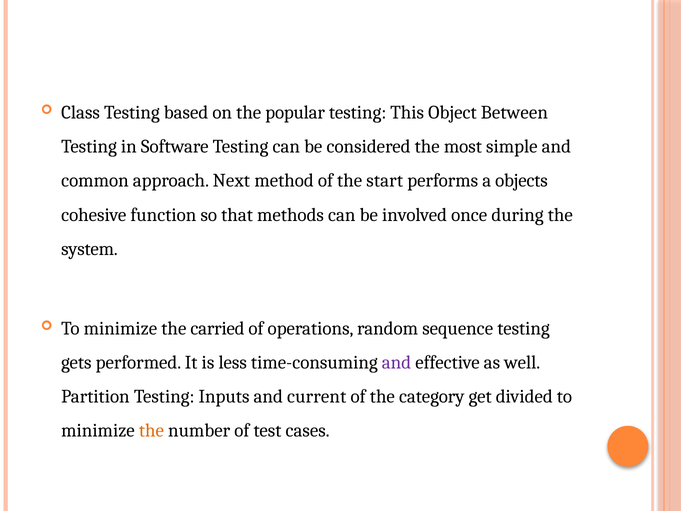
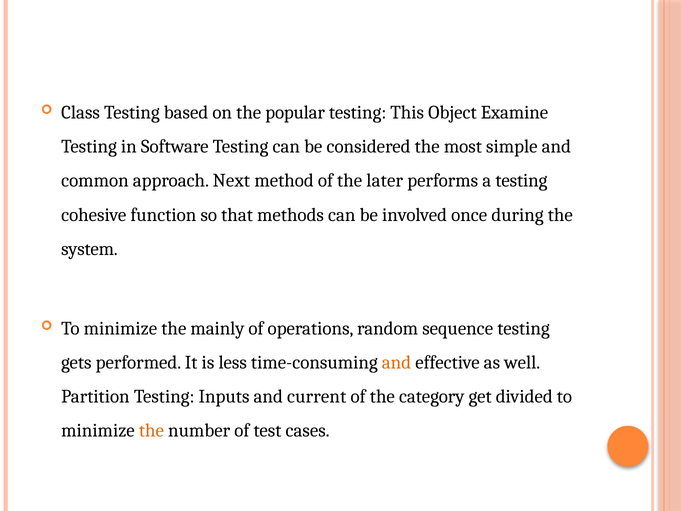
Between: Between -> Examine
start: start -> later
a objects: objects -> testing
carried: carried -> mainly
and at (397, 362) colour: purple -> orange
